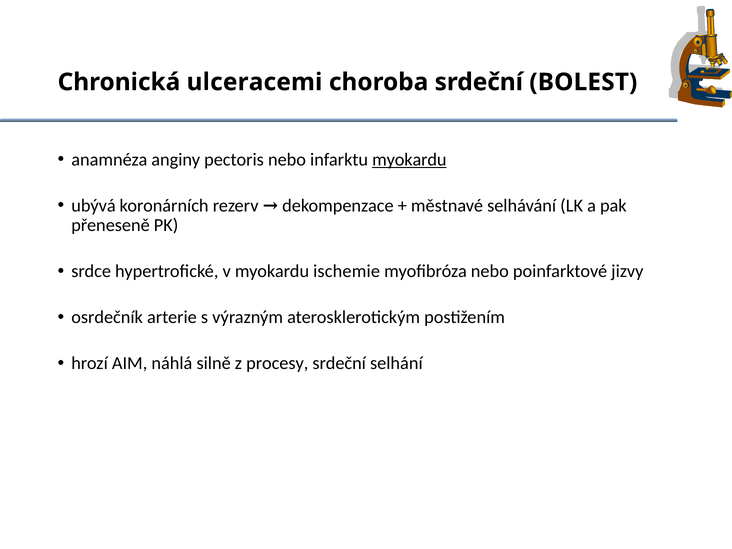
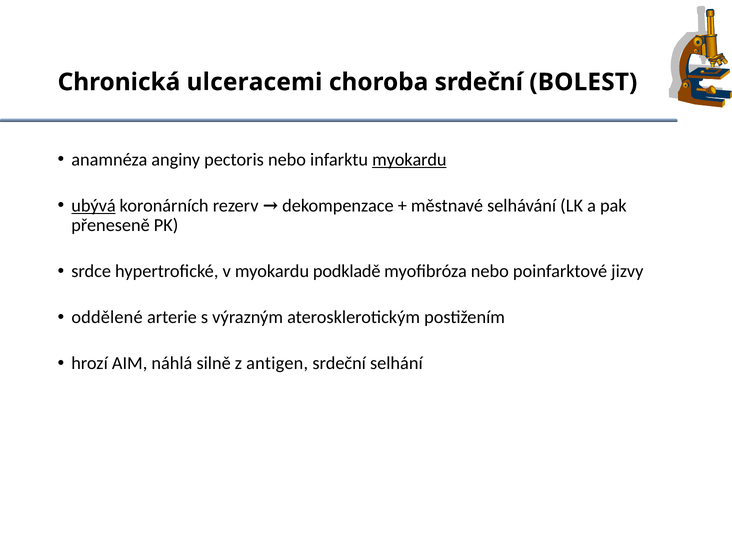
ubývá underline: none -> present
ischemie: ischemie -> podkladě
osrdečník: osrdečník -> oddělené
procesy: procesy -> antigen
